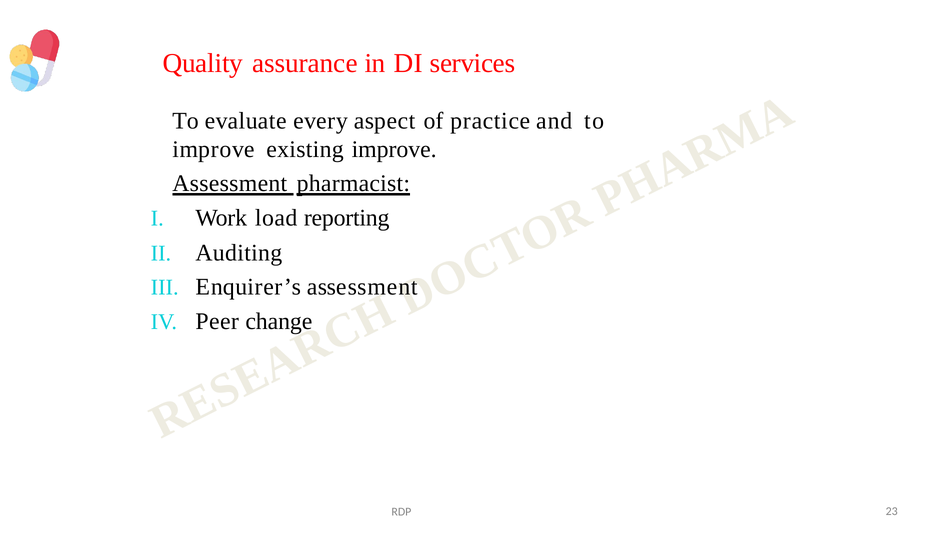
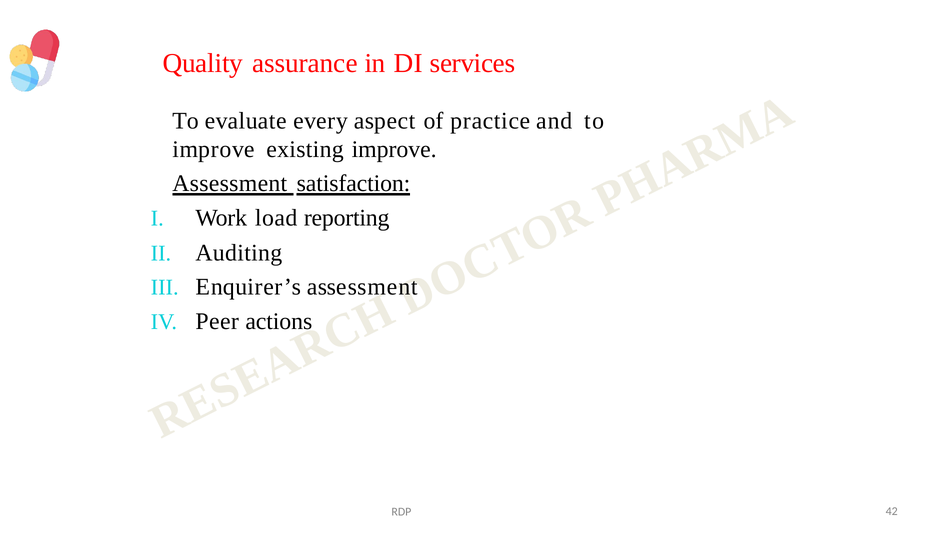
pharmacist: pharmacist -> satisfaction
change: change -> actions
23: 23 -> 42
